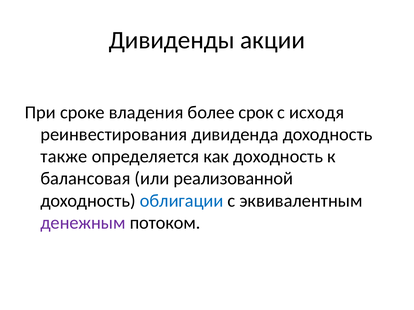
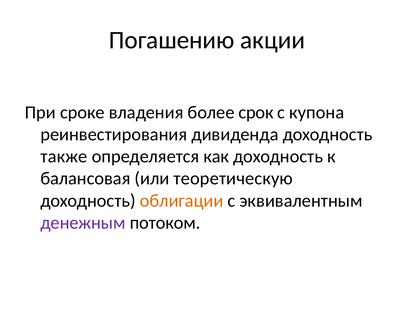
Дивиденды: Дивиденды -> Погашению
исходя: исходя -> купона
реализованной: реализованной -> теоретическую
облигации colour: blue -> orange
